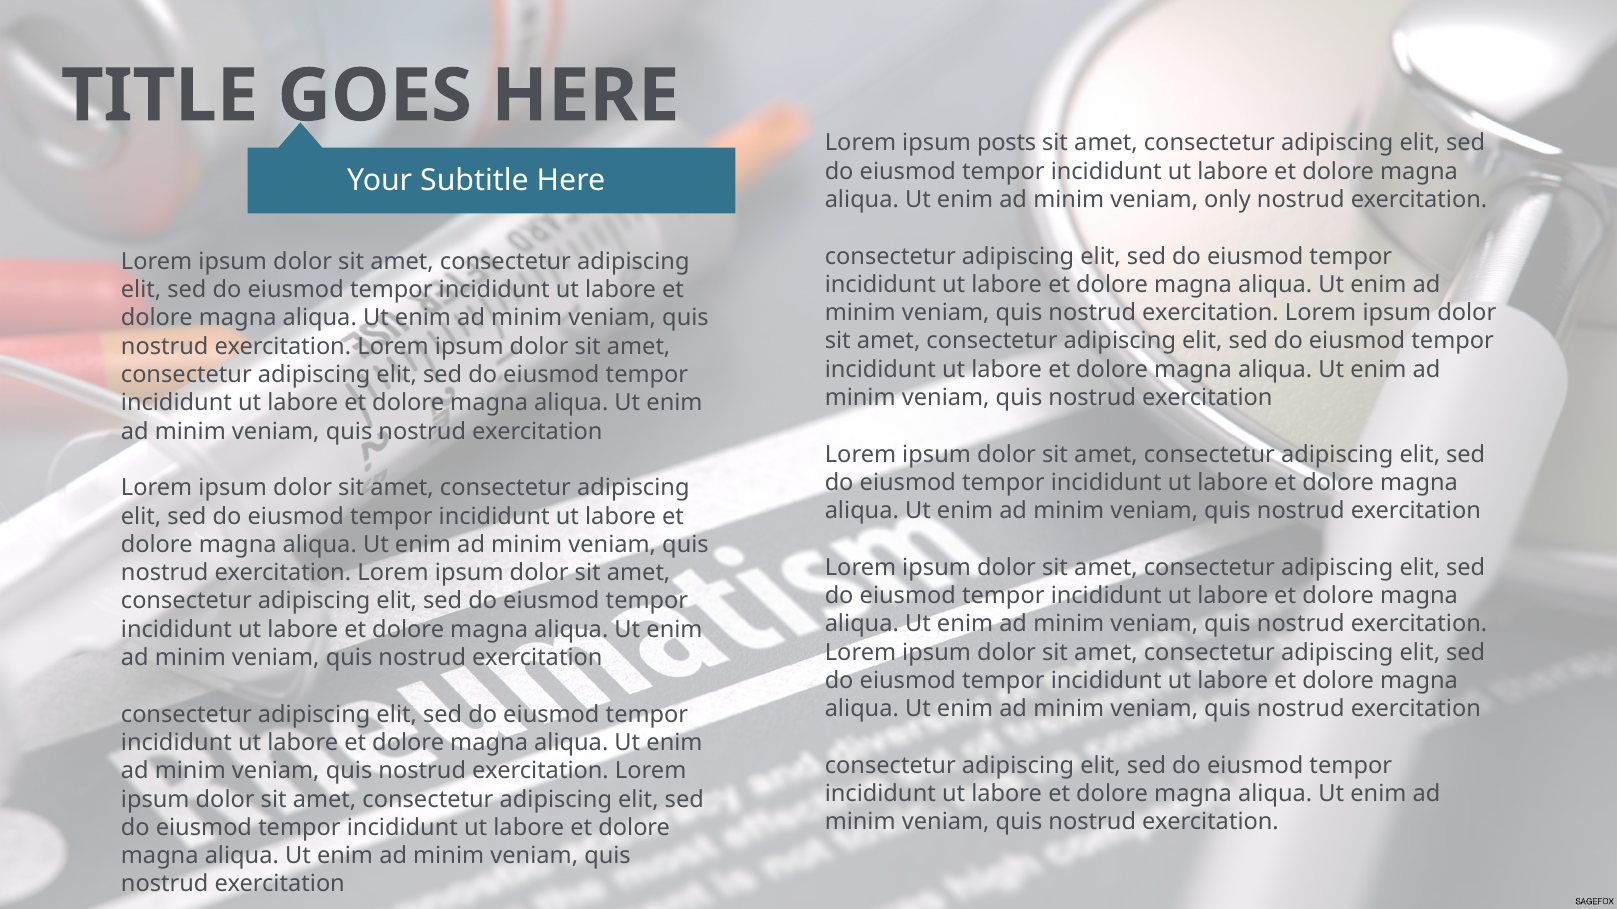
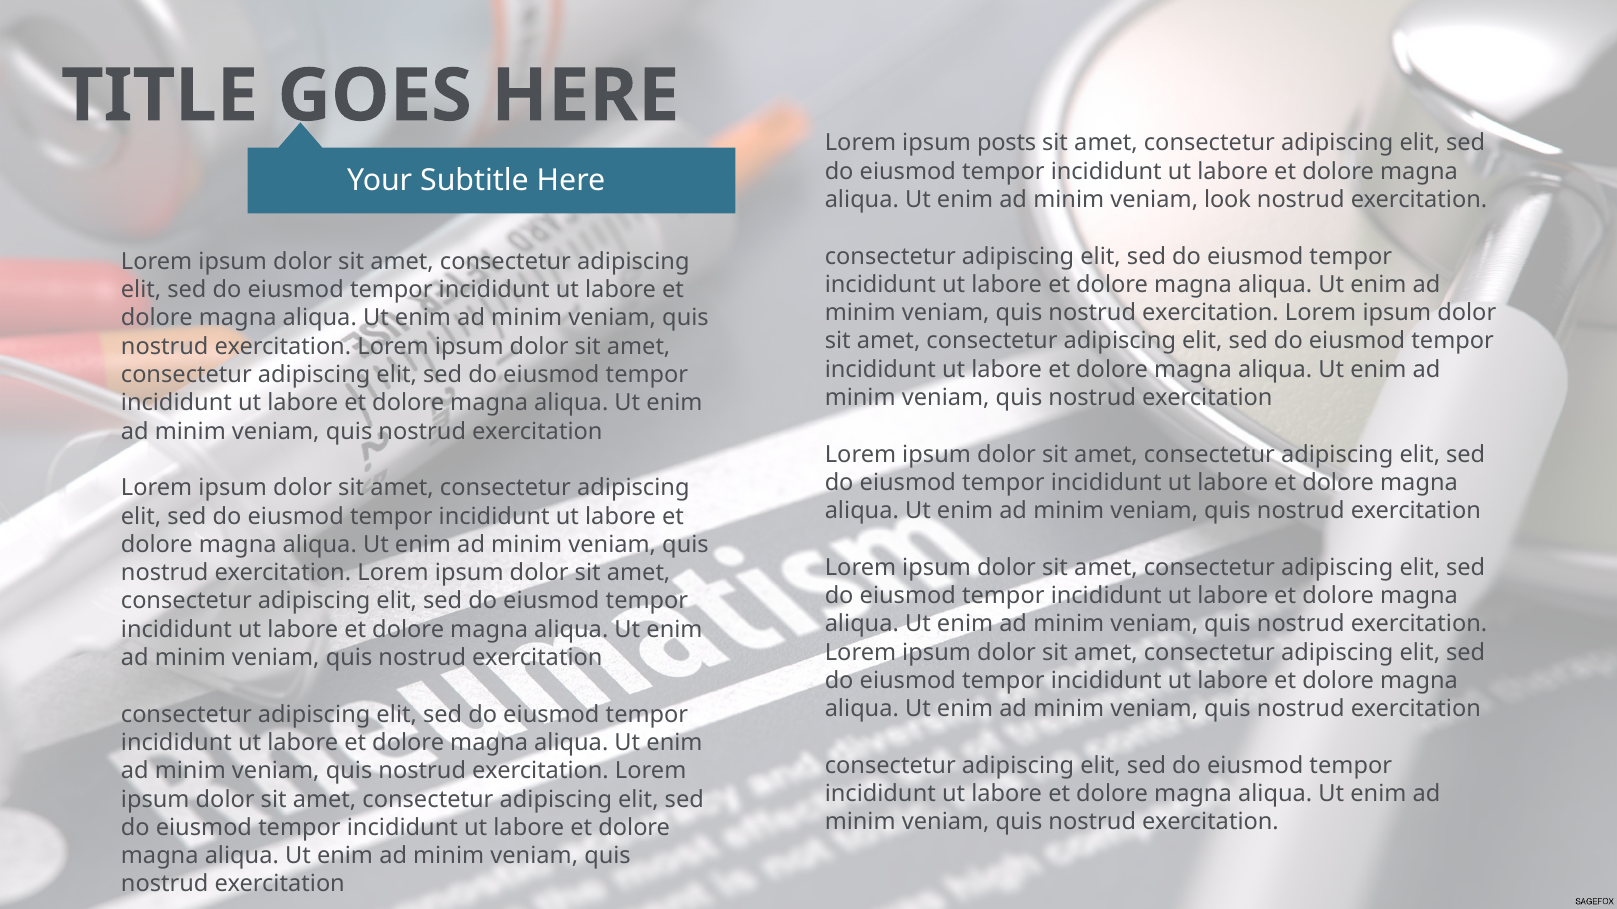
only: only -> look
